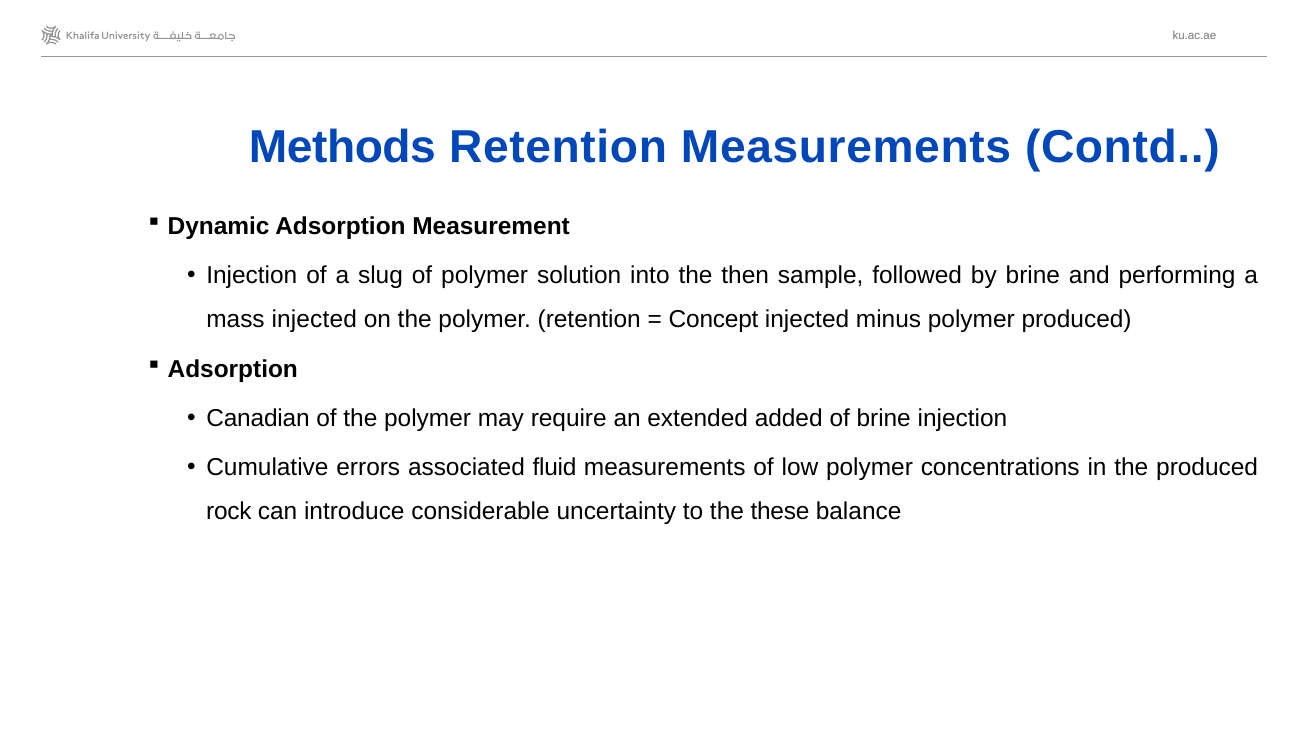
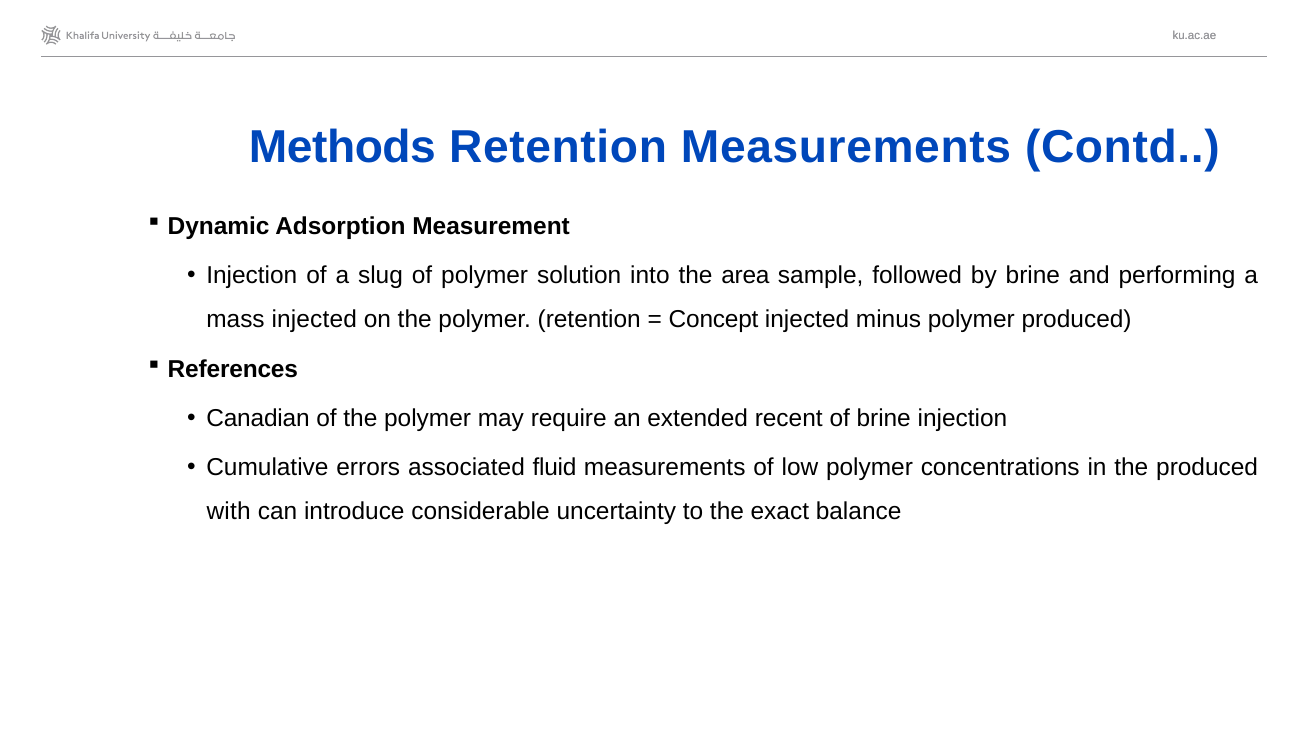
then: then -> area
Adsorption at (233, 369): Adsorption -> References
added: added -> recent
rock: rock -> with
these: these -> exact
